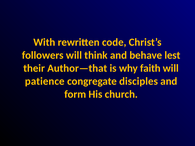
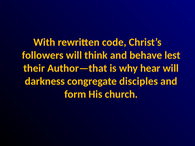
faith: faith -> hear
patience: patience -> darkness
